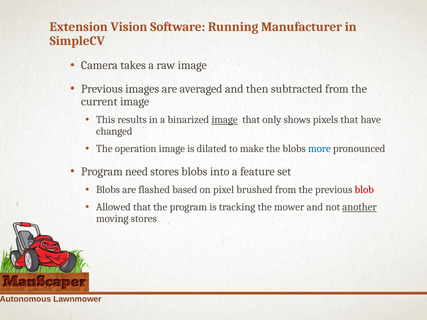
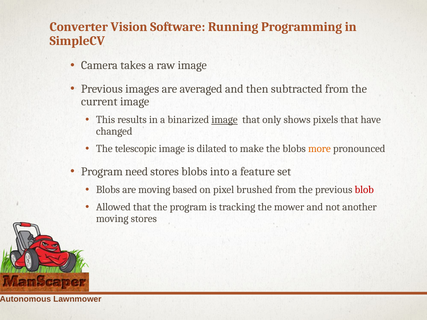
Extension: Extension -> Converter
Manufacturer: Manufacturer -> Programming
operation: operation -> telescopic
more colour: blue -> orange
are flashed: flashed -> moving
another underline: present -> none
